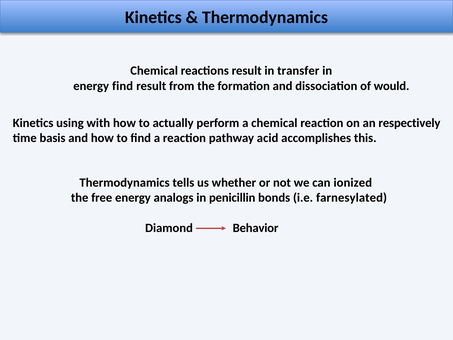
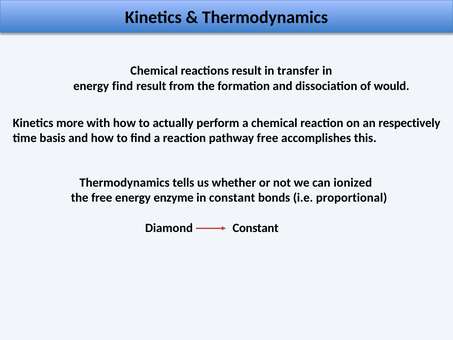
using: using -> more
pathway acid: acid -> free
analogs: analogs -> enzyme
in penicillin: penicillin -> constant
farnesylated: farnesylated -> proportional
Diamond Behavior: Behavior -> Constant
